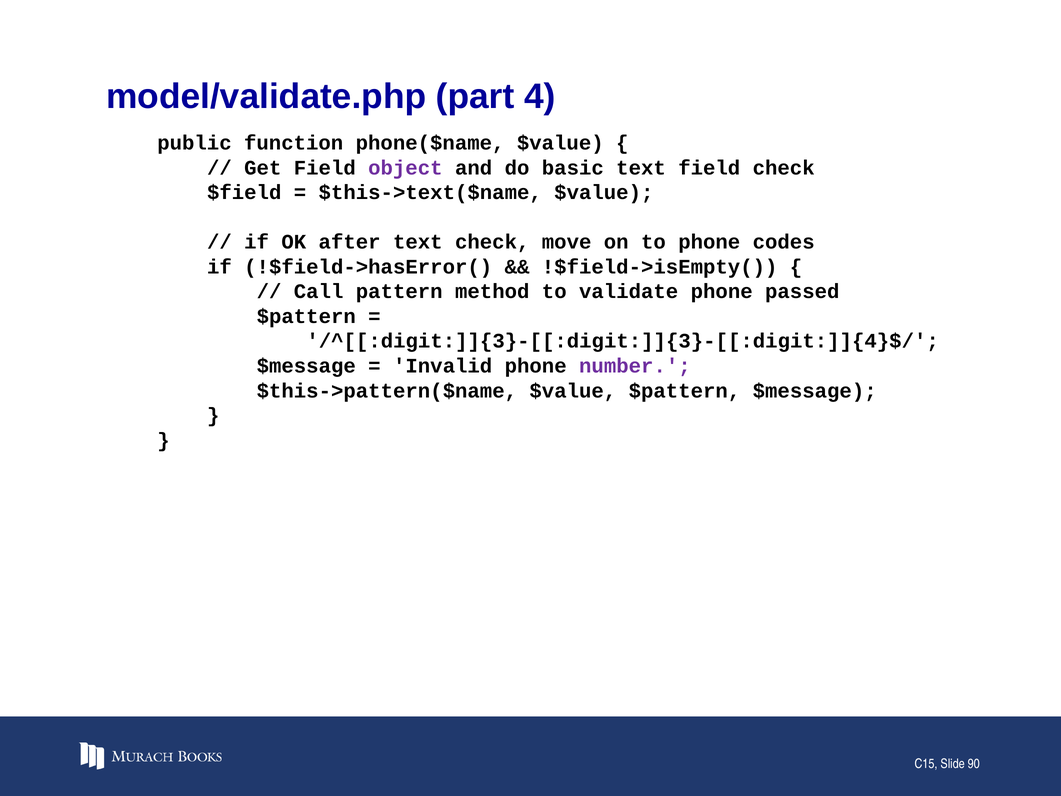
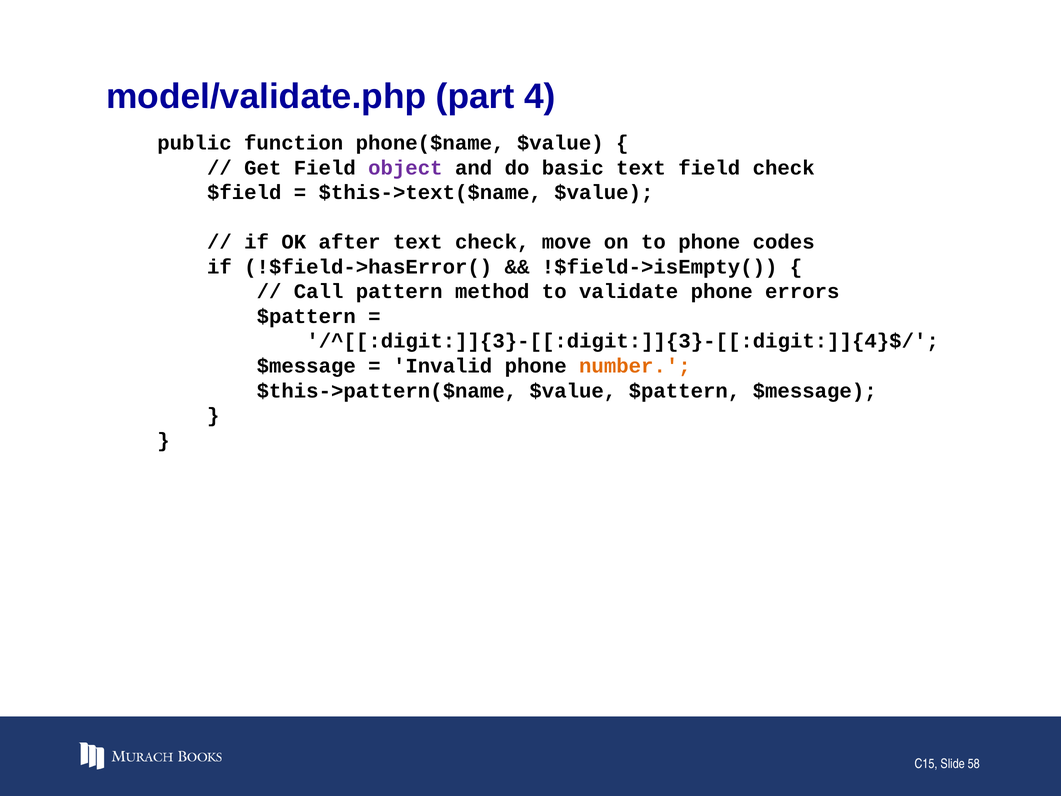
passed: passed -> errors
number colour: purple -> orange
90: 90 -> 58
